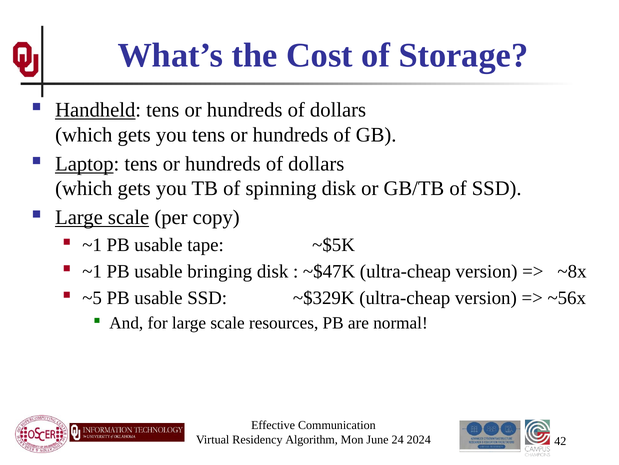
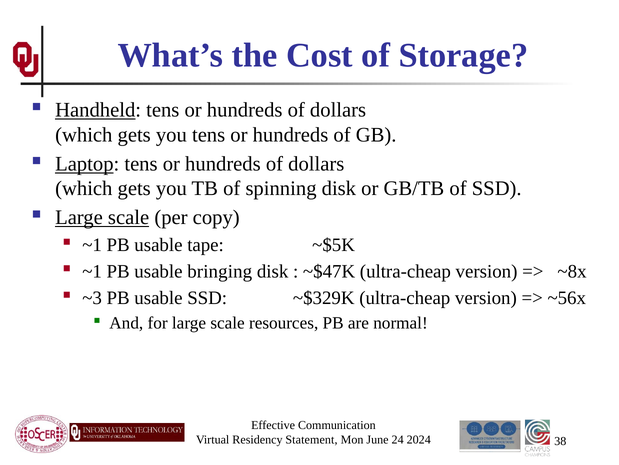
~5: ~5 -> ~3
Algorithm: Algorithm -> Statement
42: 42 -> 38
